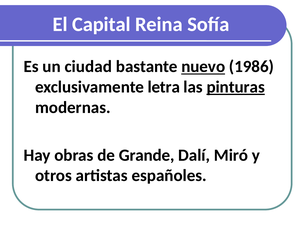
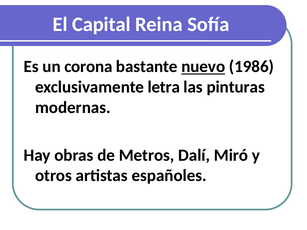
ciudad: ciudad -> corona
pinturas underline: present -> none
Grande: Grande -> Metros
